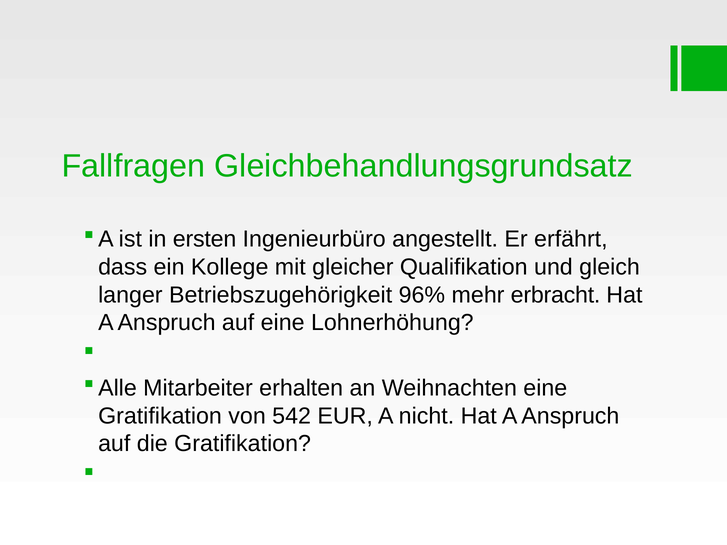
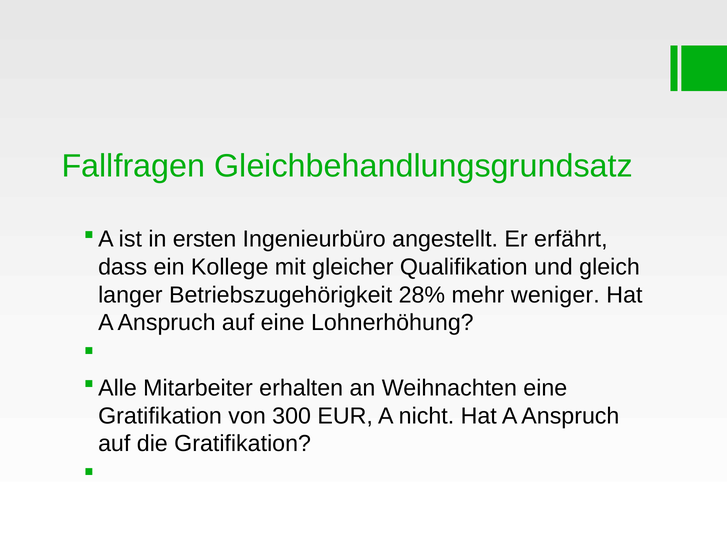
96%: 96% -> 28%
erbracht: erbracht -> weniger
542: 542 -> 300
